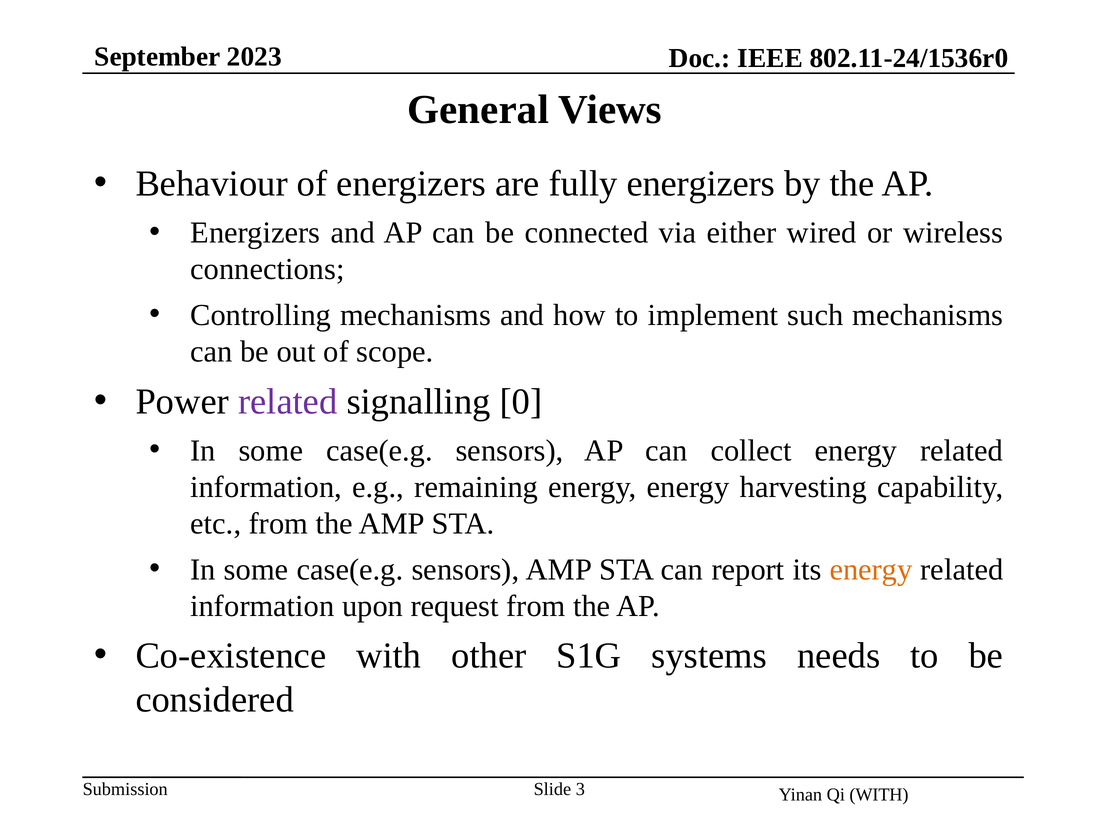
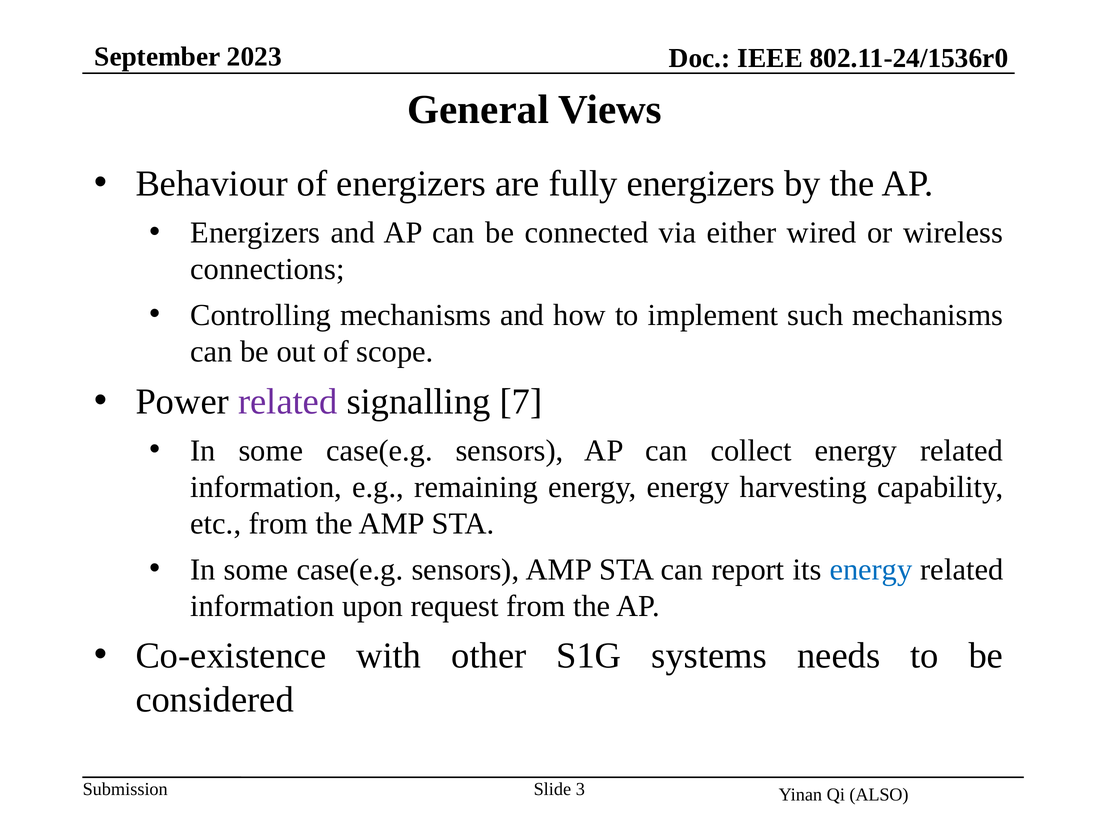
0: 0 -> 7
energy at (871, 569) colour: orange -> blue
Qi WITH: WITH -> ALSO
